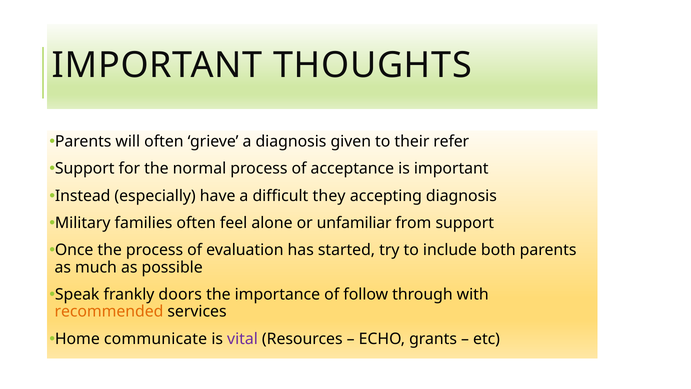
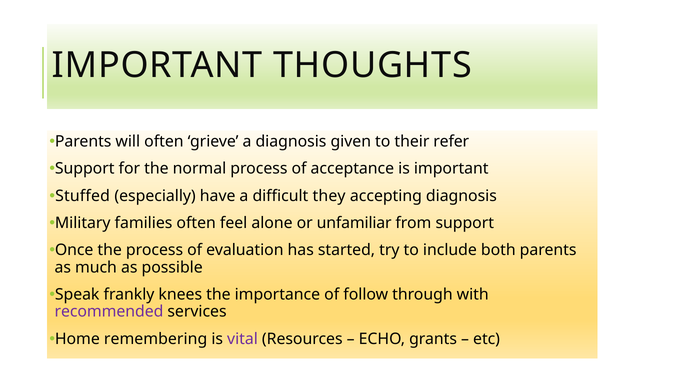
Instead: Instead -> Stuffed
doors: doors -> knees
recommended colour: orange -> purple
communicate: communicate -> remembering
